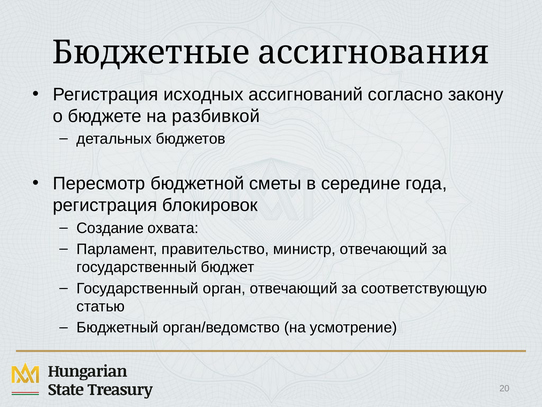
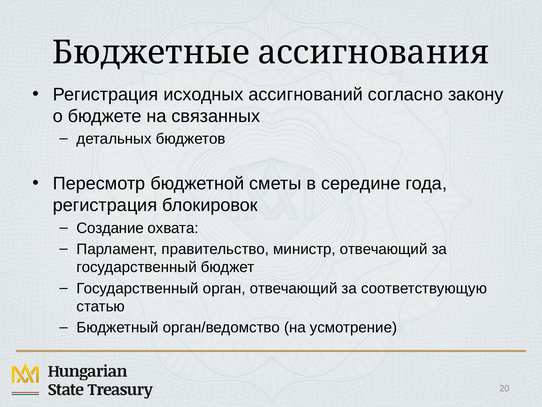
разбивкой: разбивкой -> связанных
